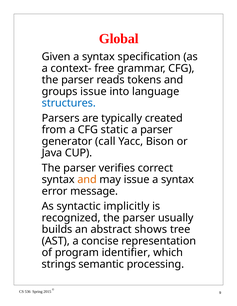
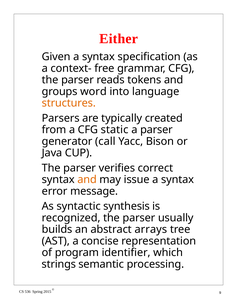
Global: Global -> Either
groups issue: issue -> word
structures colour: blue -> orange
implicitly: implicitly -> synthesis
shows: shows -> arrays
